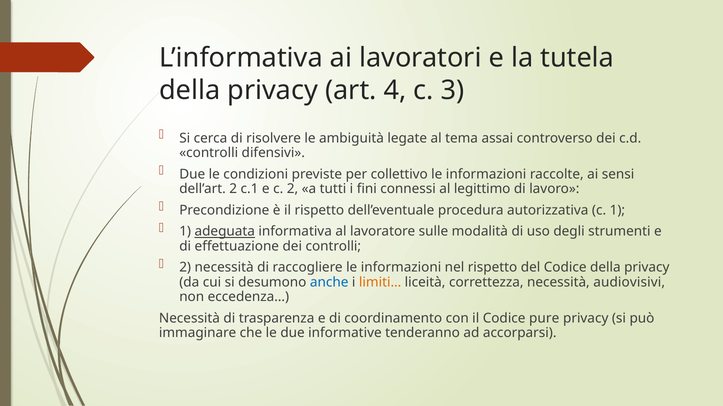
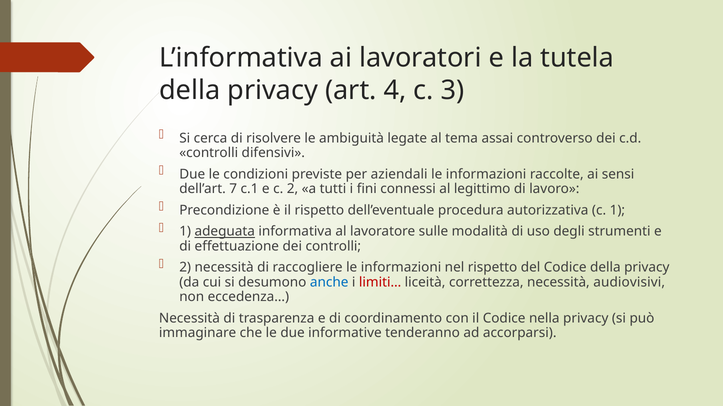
collettivo: collettivo -> aziendali
dell’art 2: 2 -> 7
limiti… colour: orange -> red
pure: pure -> nella
